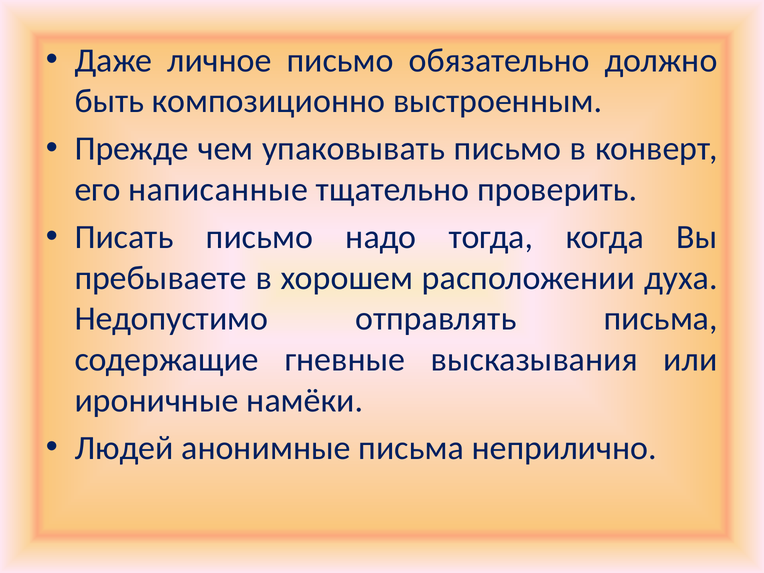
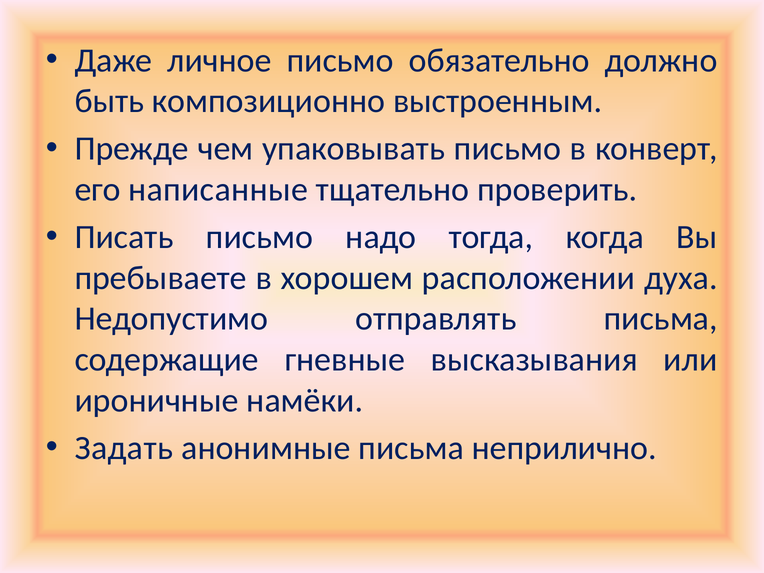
Людей: Людей -> Задать
